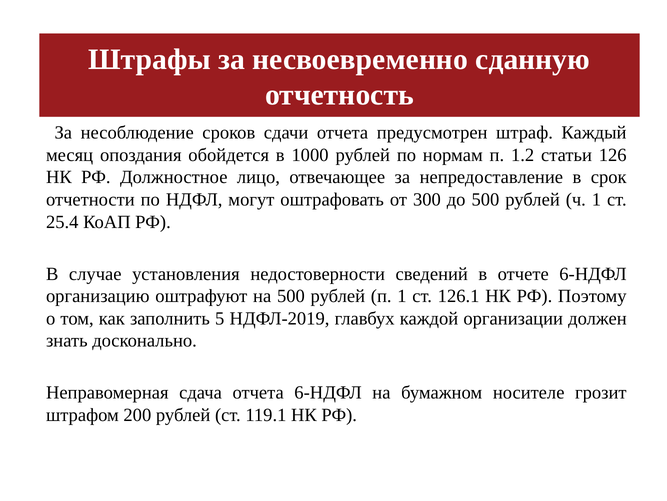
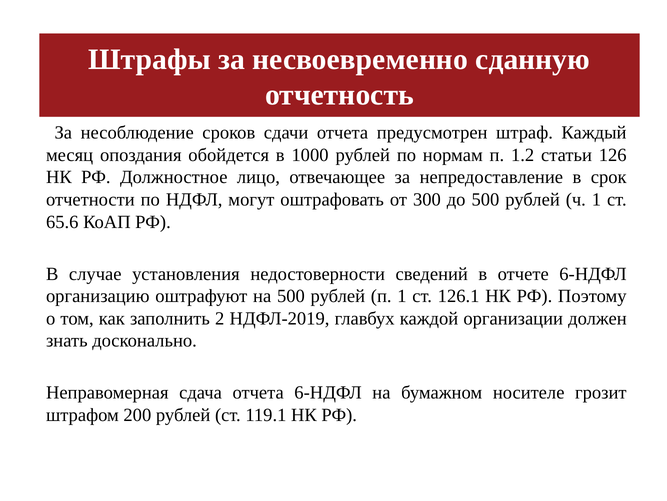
25.4: 25.4 -> 65.6
5: 5 -> 2
